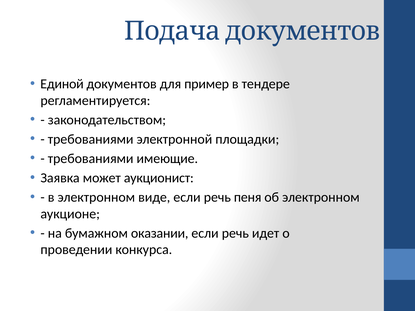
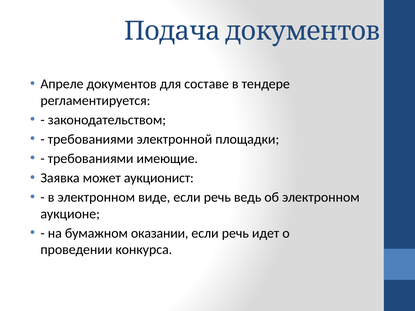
Единой: Единой -> Апреле
пример: пример -> составе
пеня: пеня -> ведь
